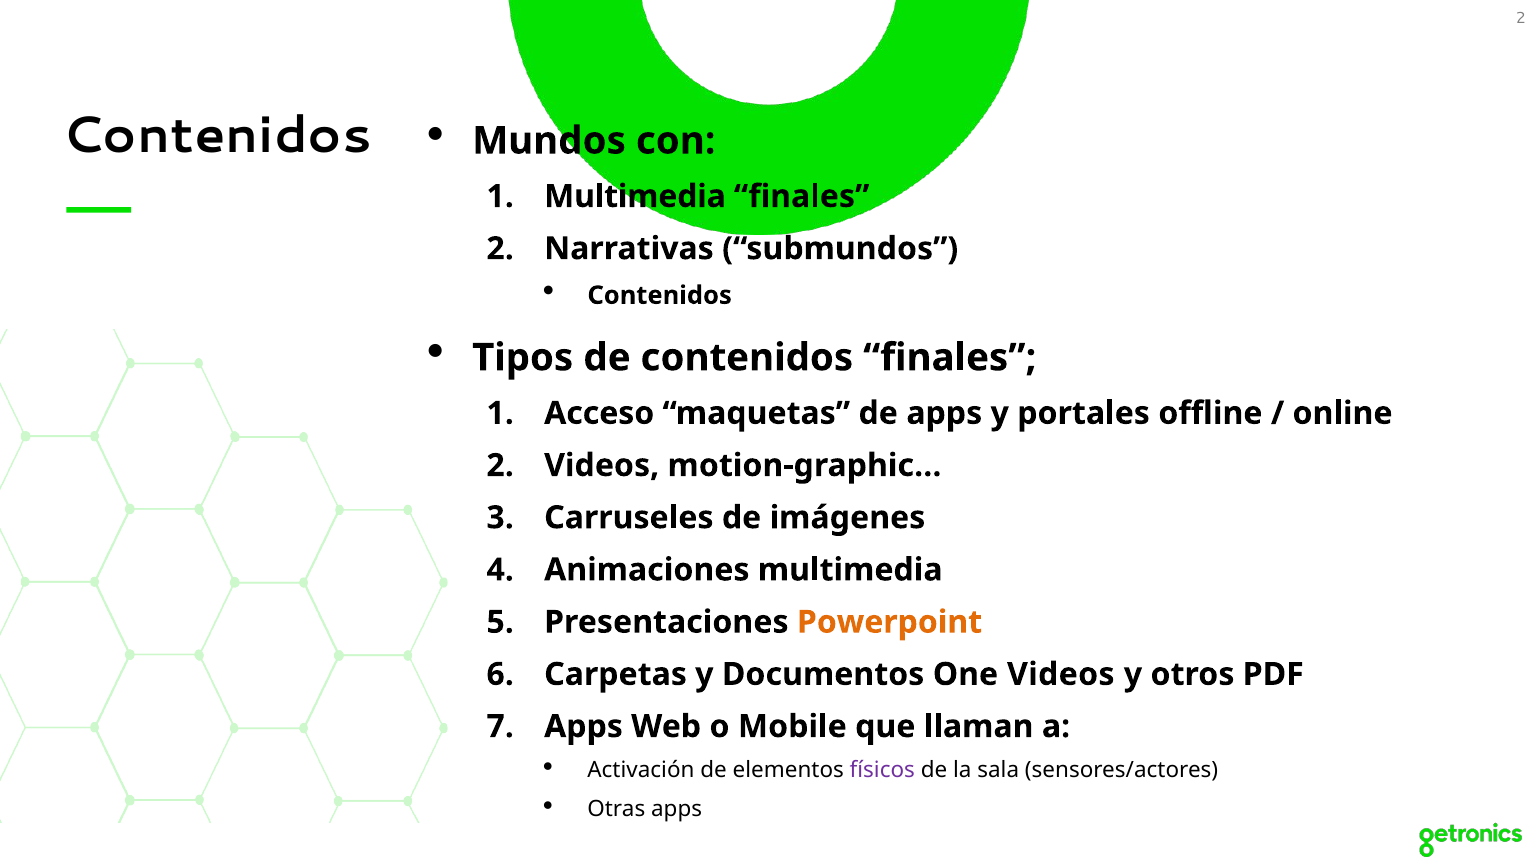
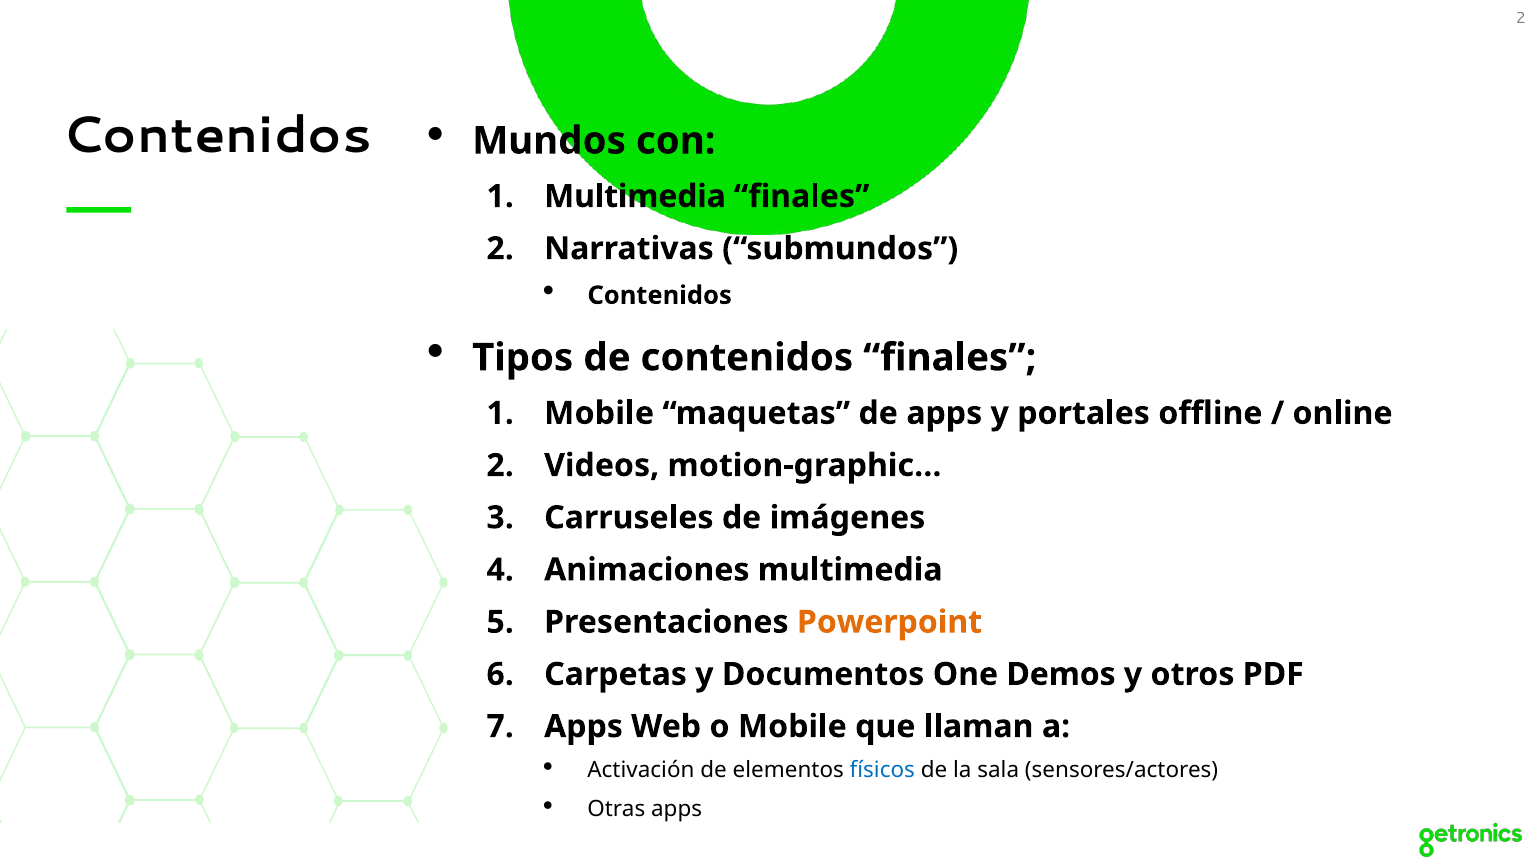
Acceso at (599, 413): Acceso -> Mobile
One Videos: Videos -> Demos
físicos colour: purple -> blue
